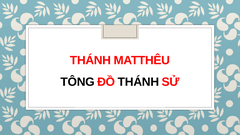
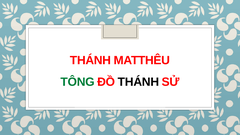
TÔNG colour: black -> green
